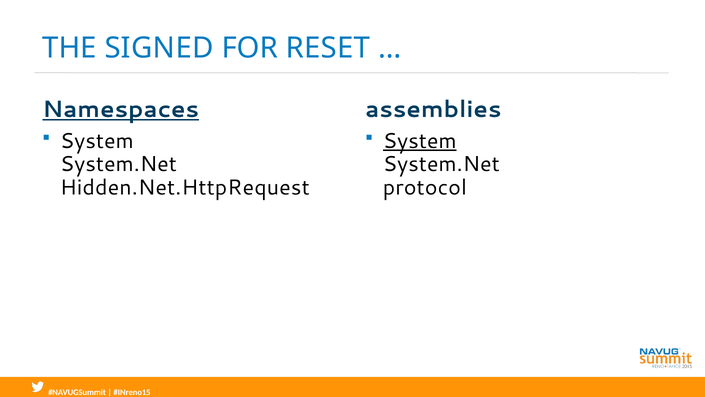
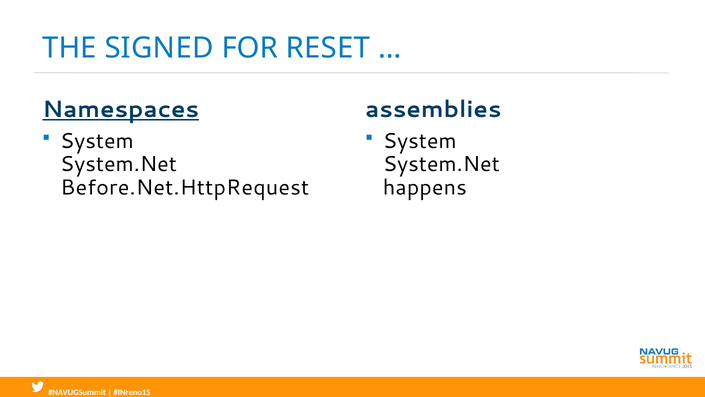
System at (420, 141) underline: present -> none
Hidden.Net.HttpRequest: Hidden.Net.HttpRequest -> Before.Net.HttpRequest
protocol: protocol -> happens
